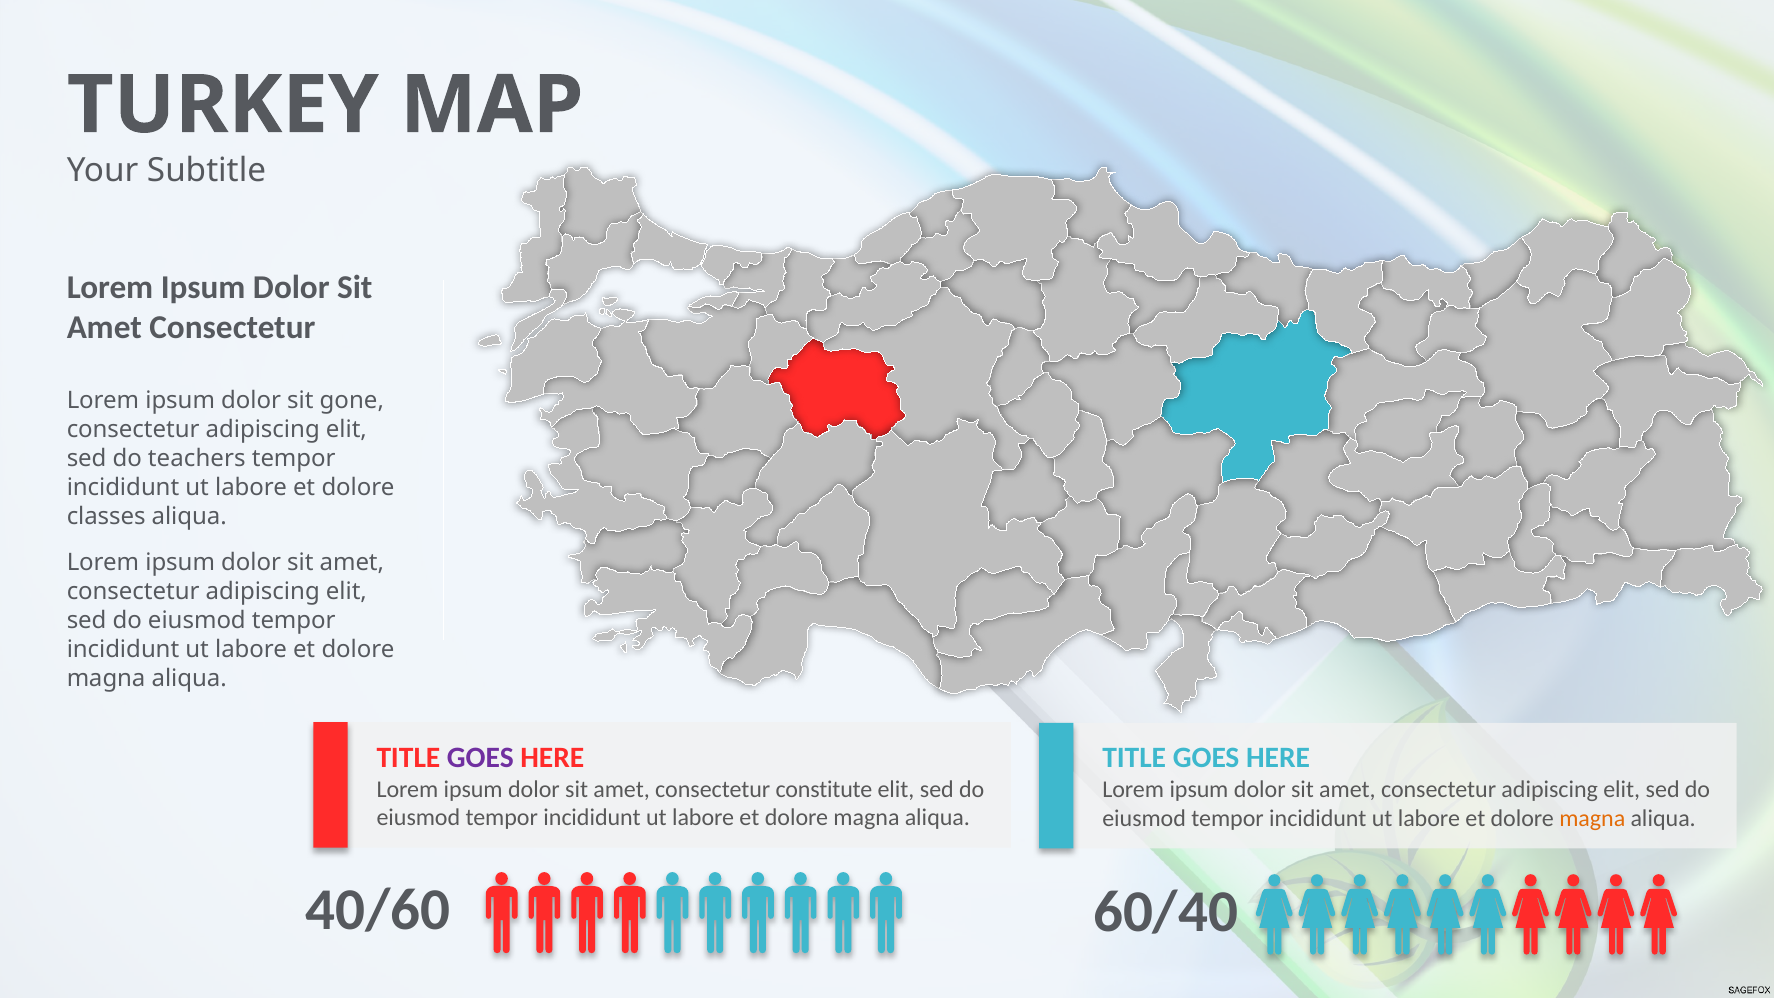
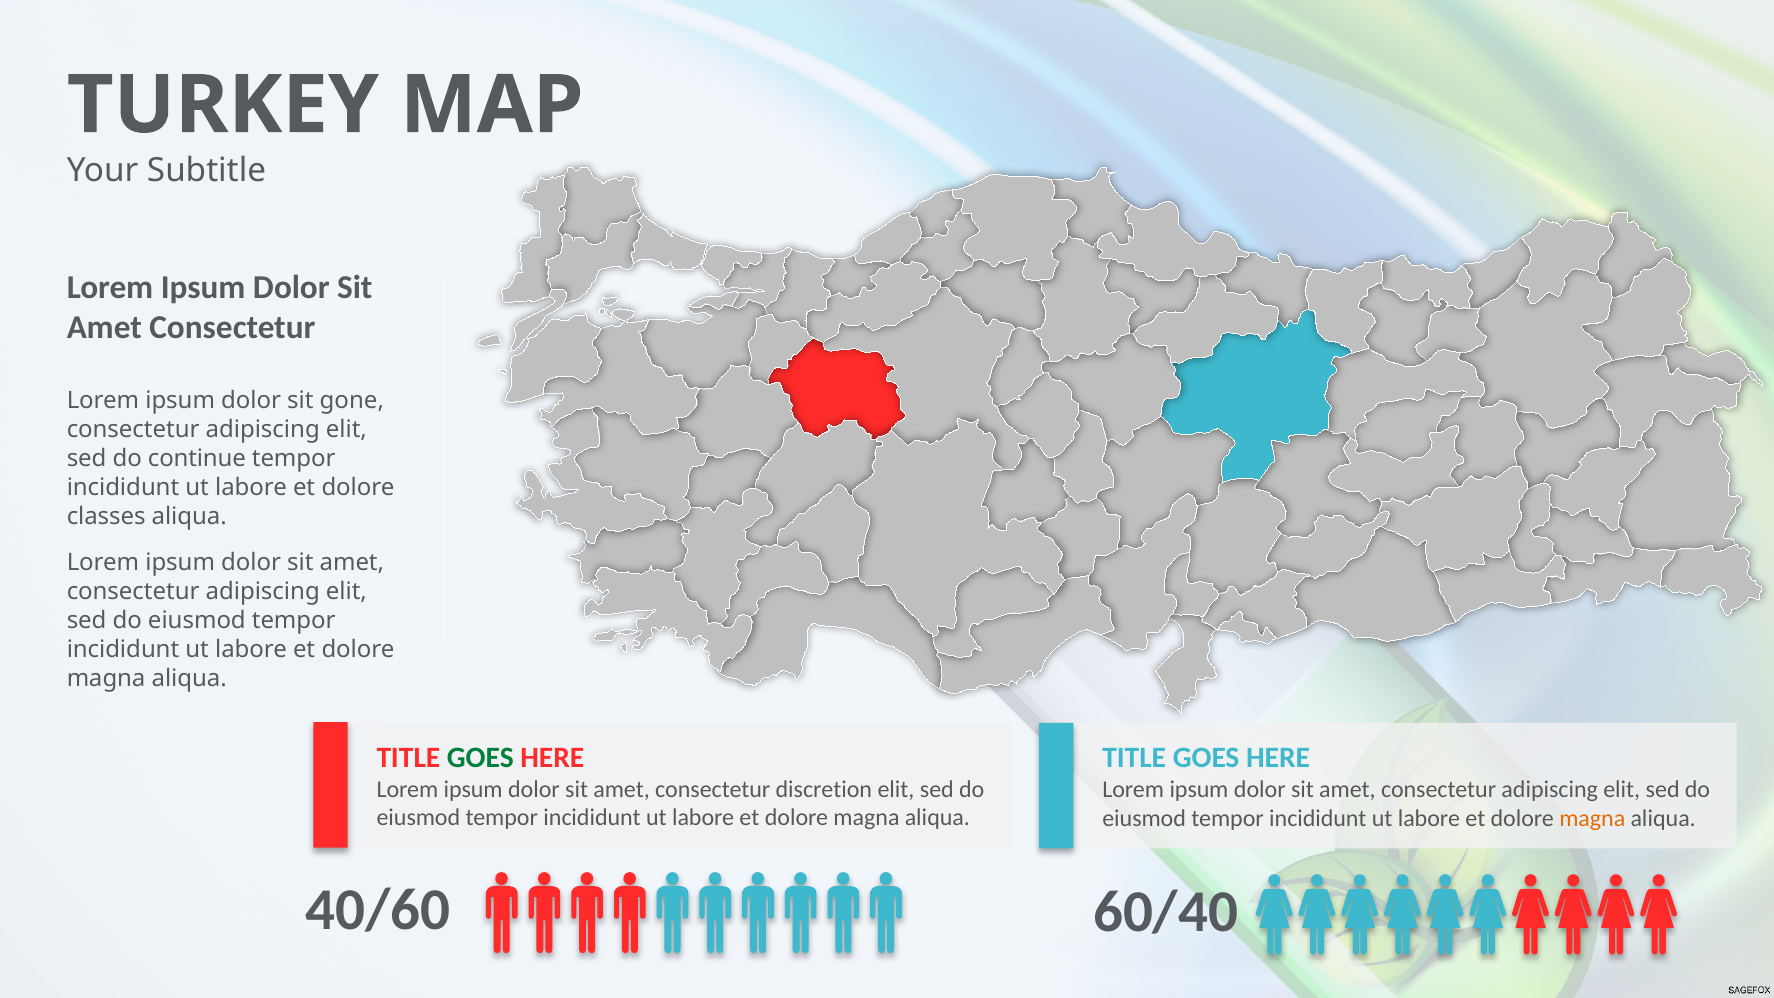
teachers: teachers -> continue
GOES at (480, 757) colour: purple -> green
constitute: constitute -> discretion
